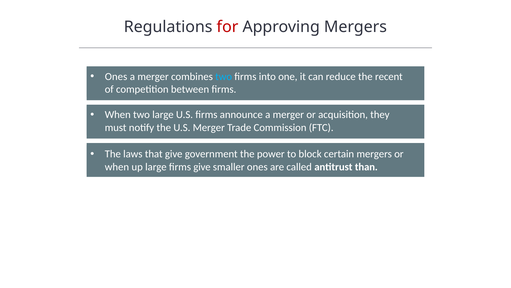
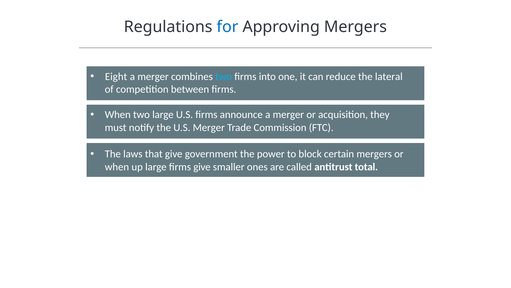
for colour: red -> blue
Ones at (116, 76): Ones -> Eight
recent: recent -> lateral
than: than -> total
